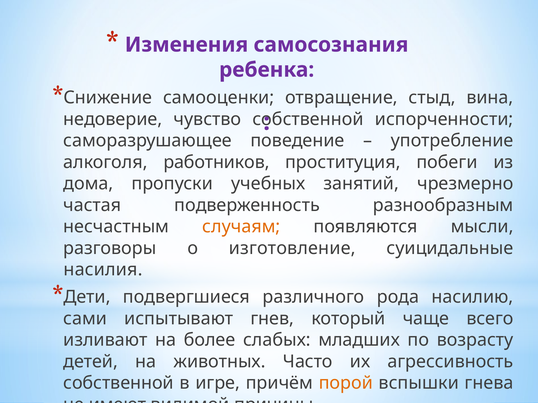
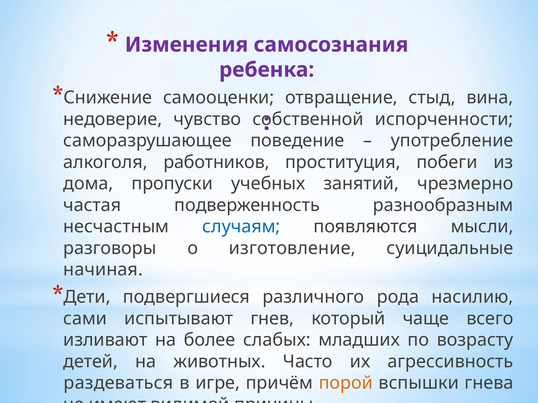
случаям colour: orange -> blue
насилия: насилия -> начиная
собственной at (119, 383): собственной -> раздеваться
